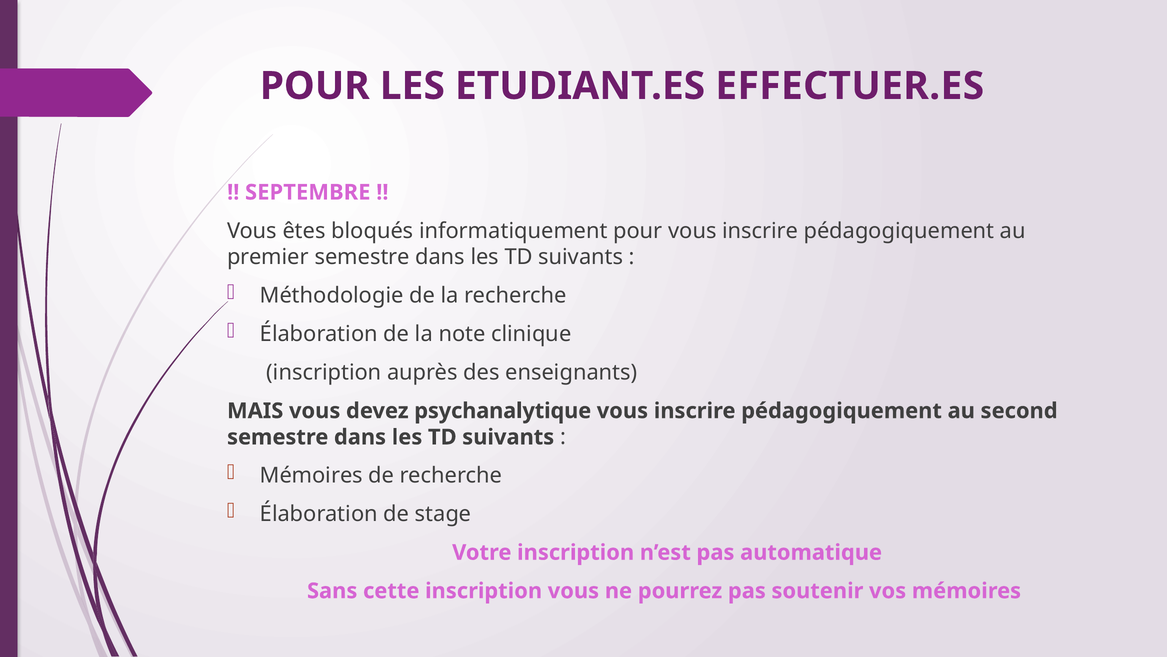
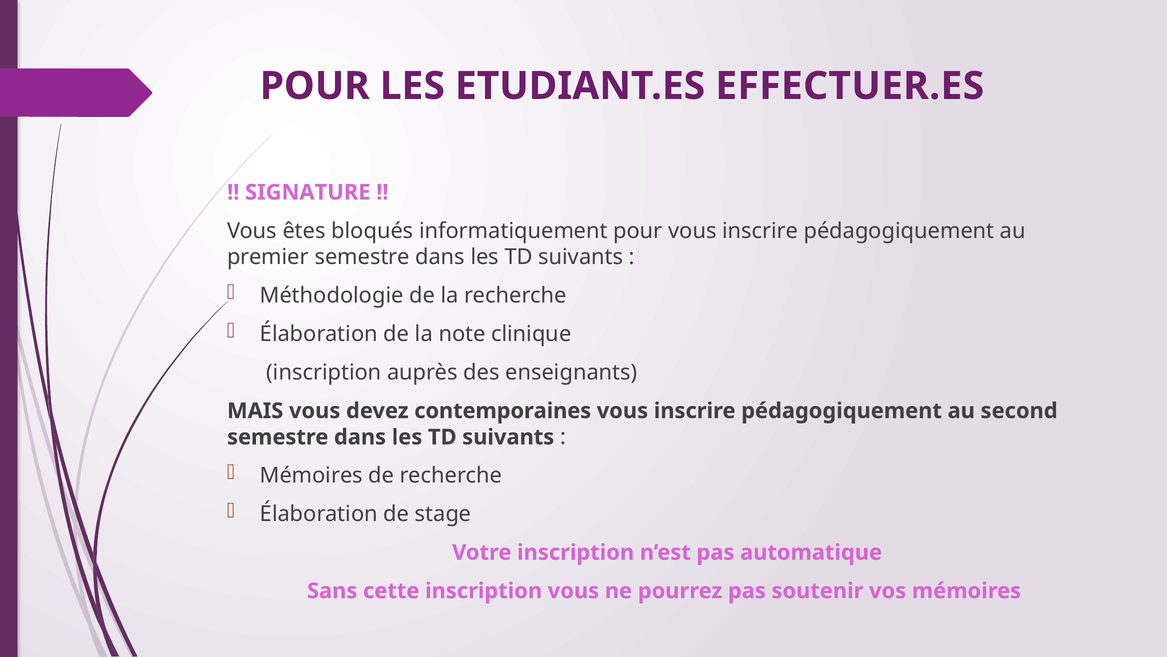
SEPTEMBRE: SEPTEMBRE -> SIGNATURE
psychanalytique: psychanalytique -> contemporaines
